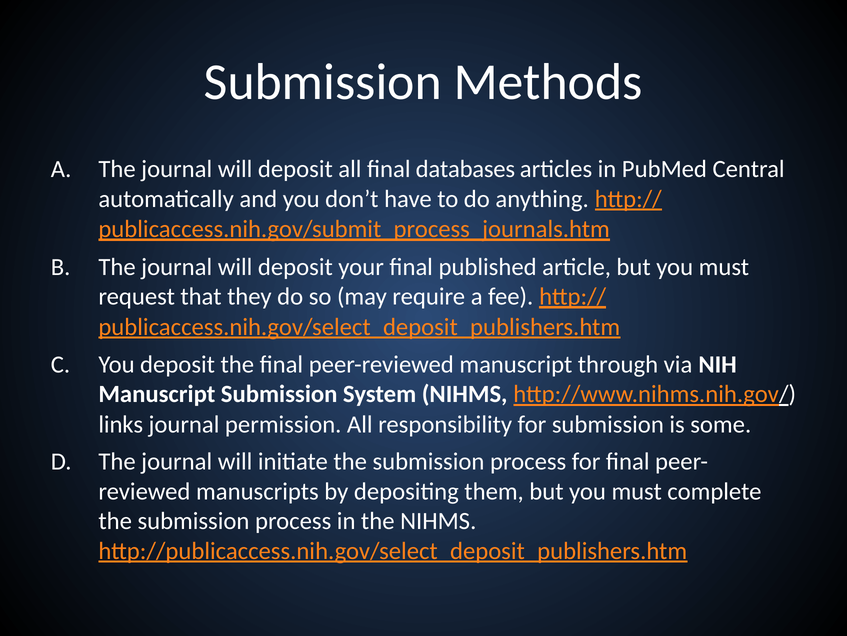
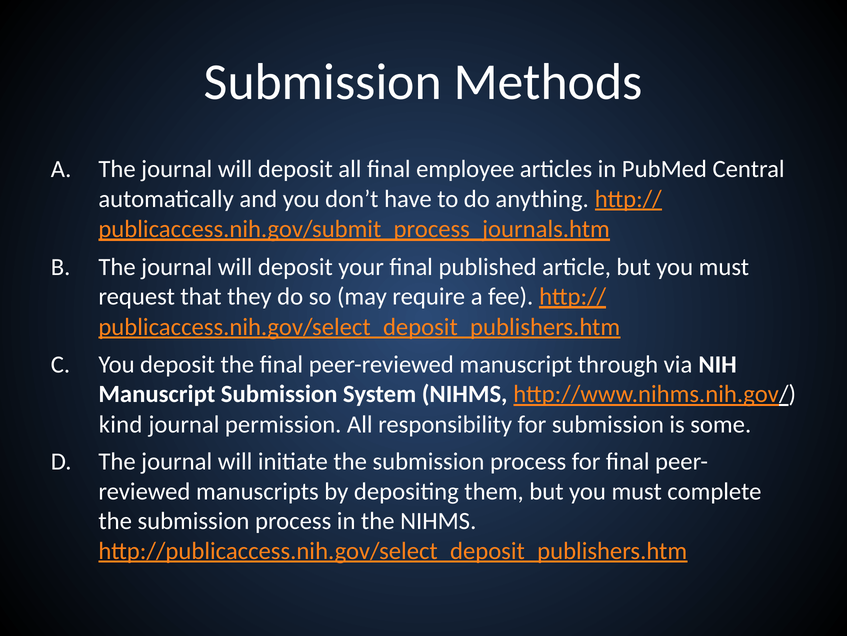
databases: databases -> employee
links: links -> kind
